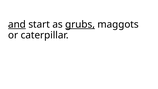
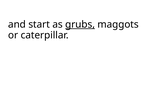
and underline: present -> none
